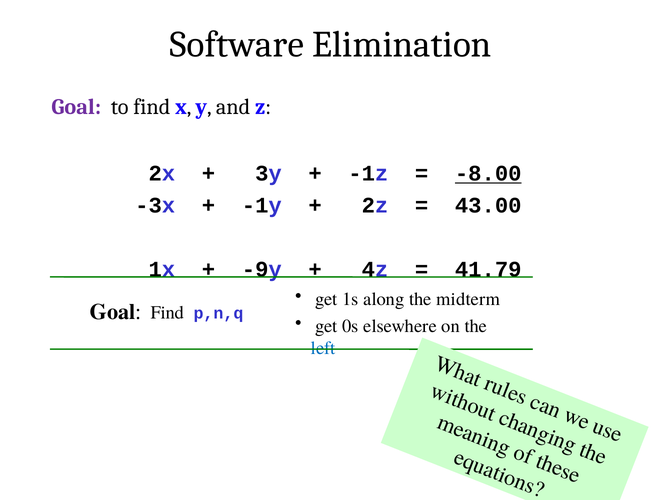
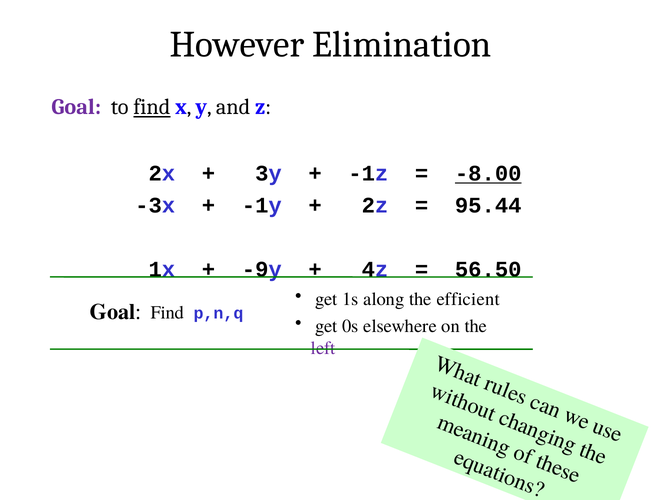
Software: Software -> However
find at (152, 107) underline: none -> present
43.00: 43.00 -> 95.44
41.79: 41.79 -> 56.50
midterm: midterm -> efficient
left colour: blue -> purple
